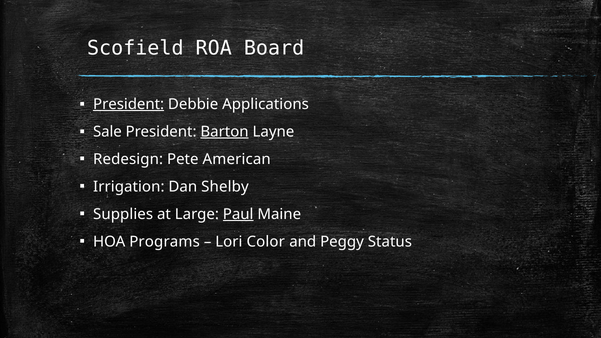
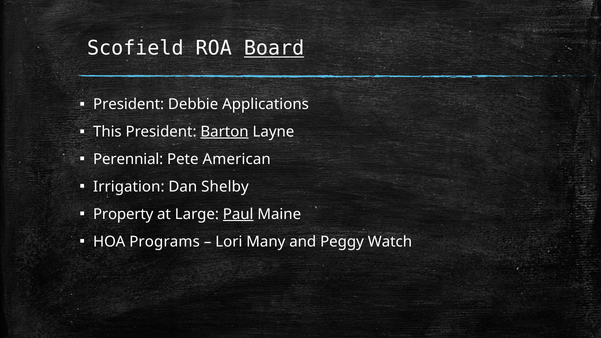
Board underline: none -> present
President at (129, 104) underline: present -> none
Sale: Sale -> This
Redesign: Redesign -> Perennial
Supplies: Supplies -> Property
Color: Color -> Many
Status: Status -> Watch
